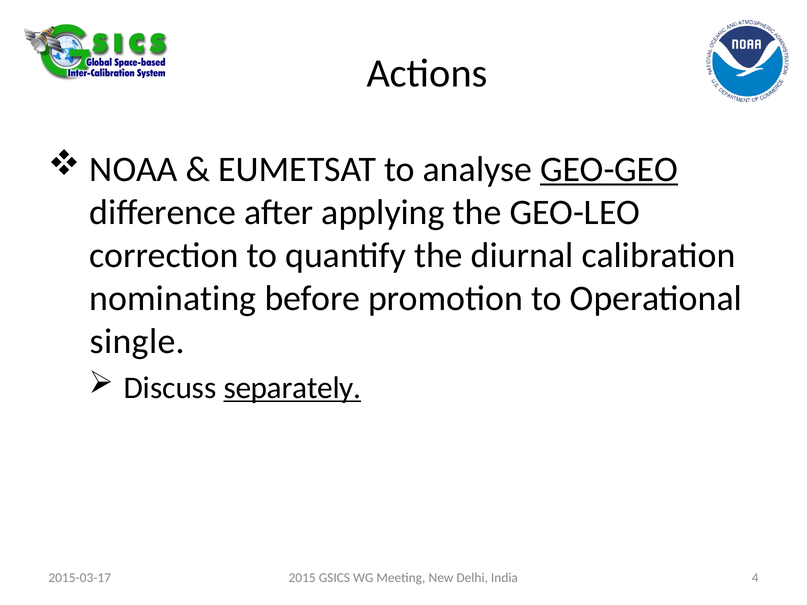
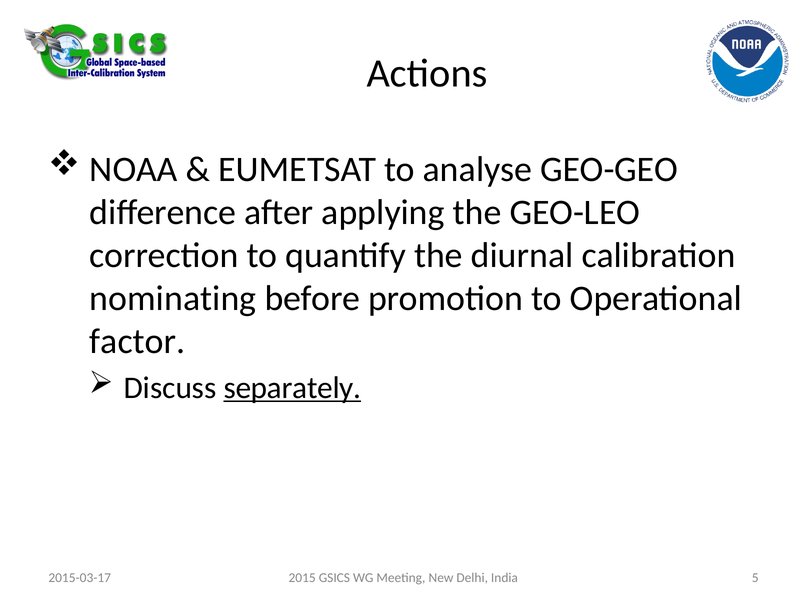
GEO-GEO underline: present -> none
single: single -> factor
4: 4 -> 5
